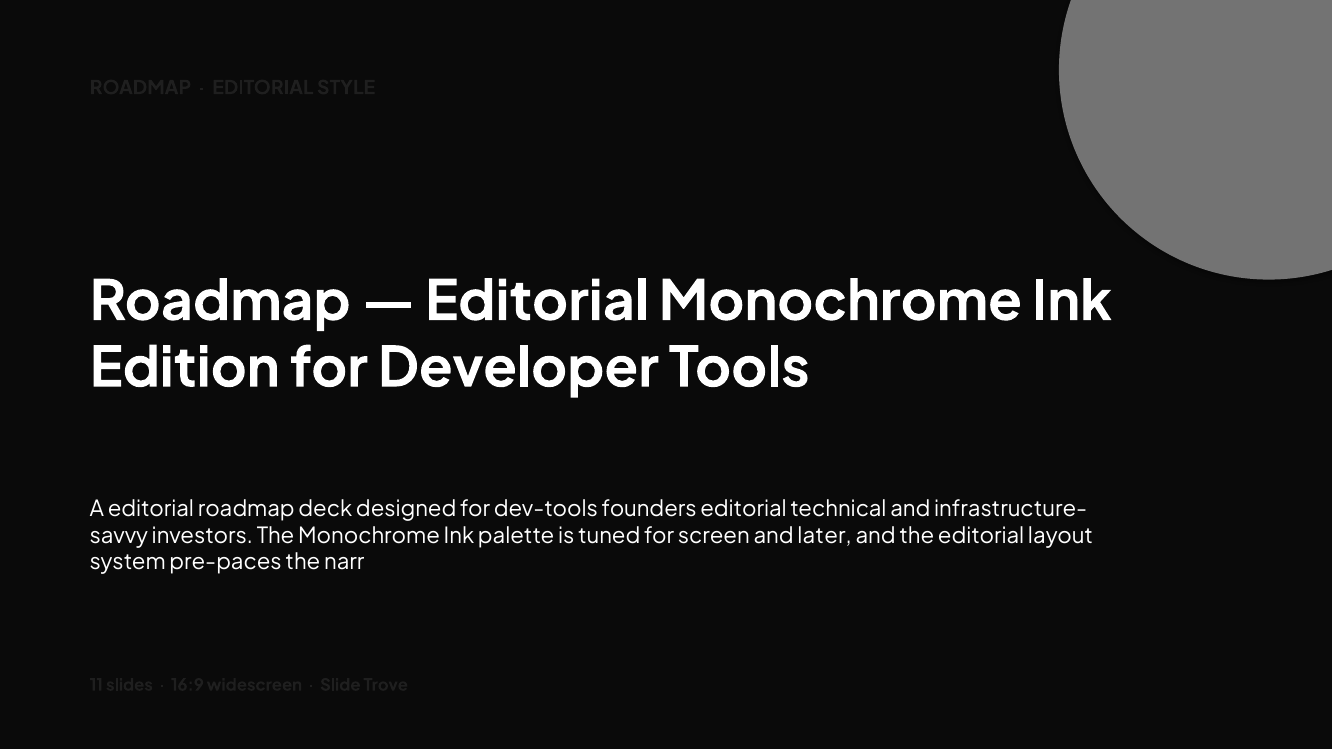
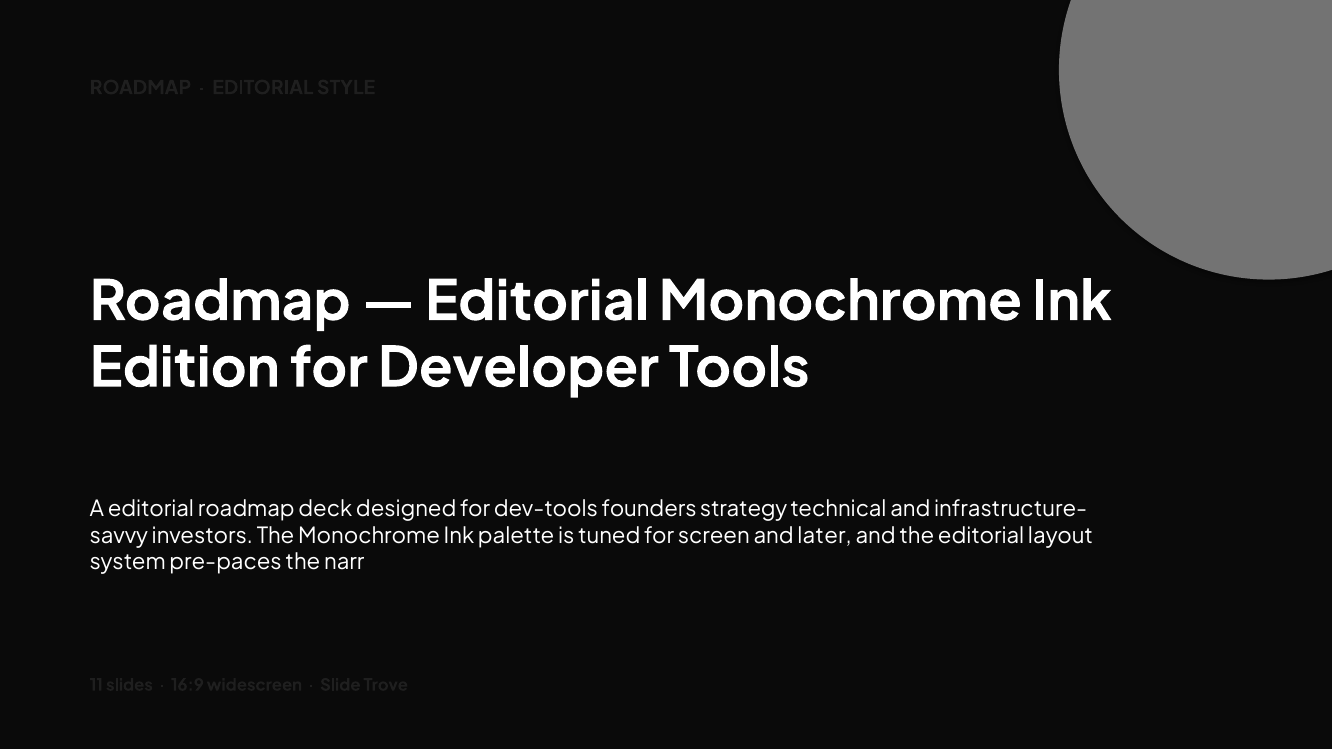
founders editorial: editorial -> strategy
